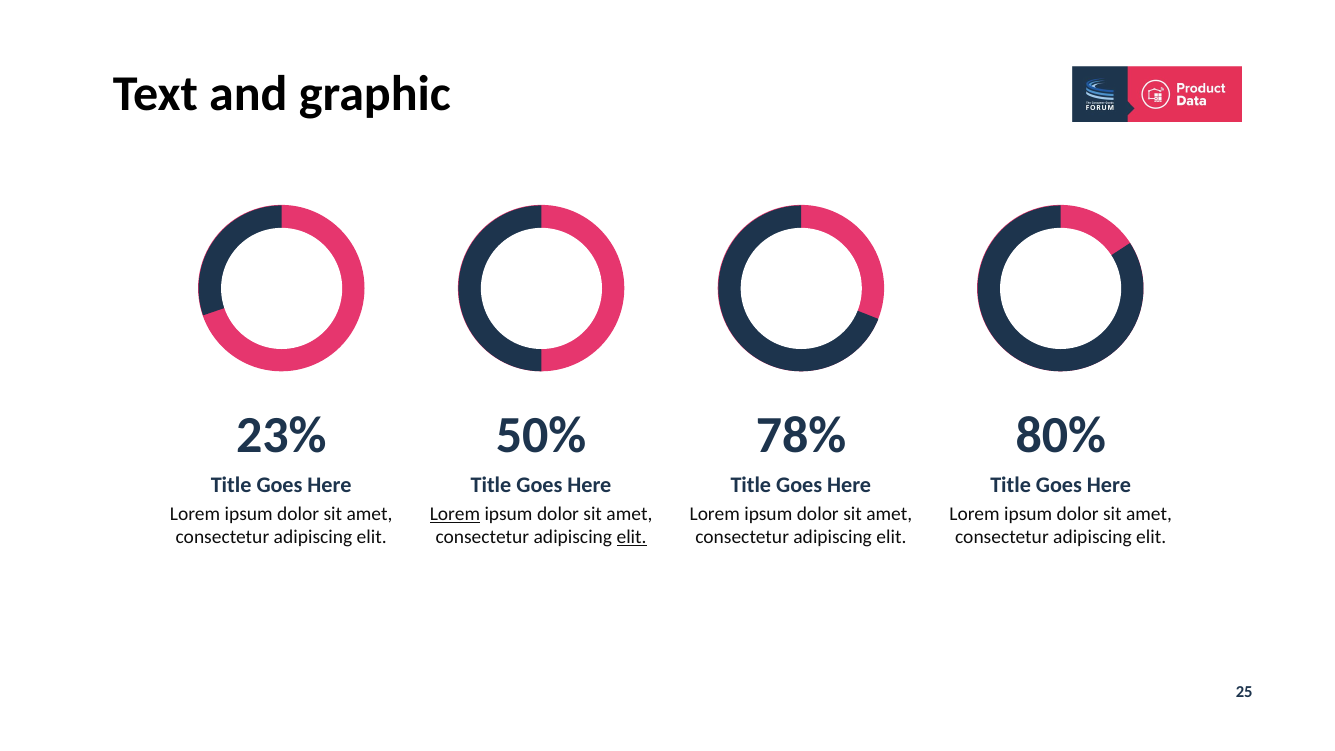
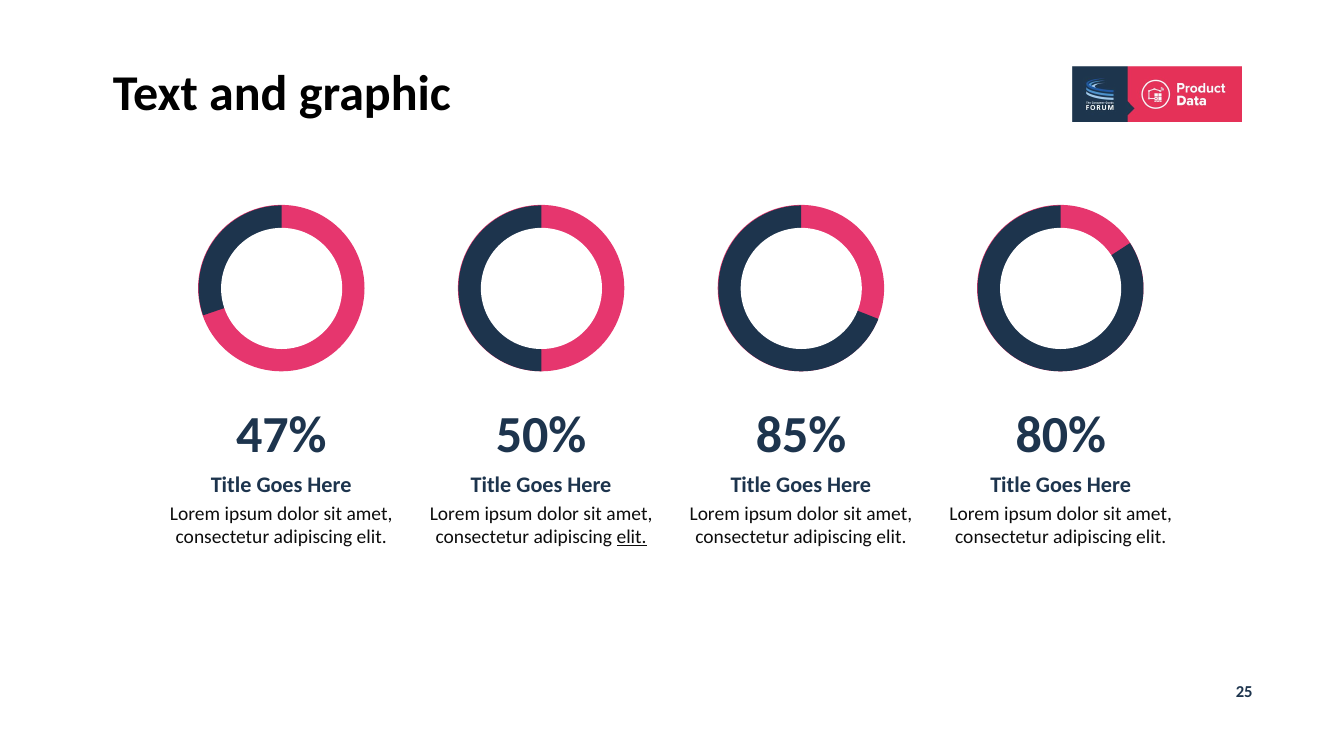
23%: 23% -> 47%
78%: 78% -> 85%
Lorem at (455, 514) underline: present -> none
